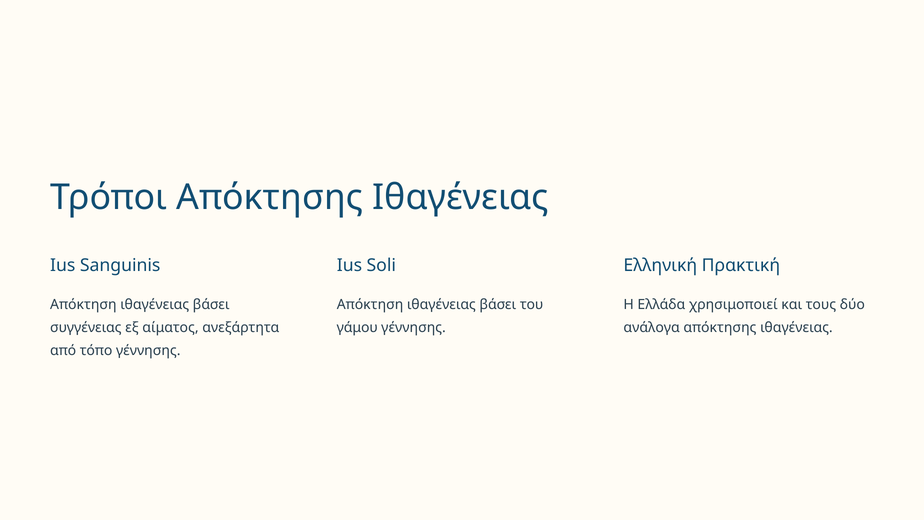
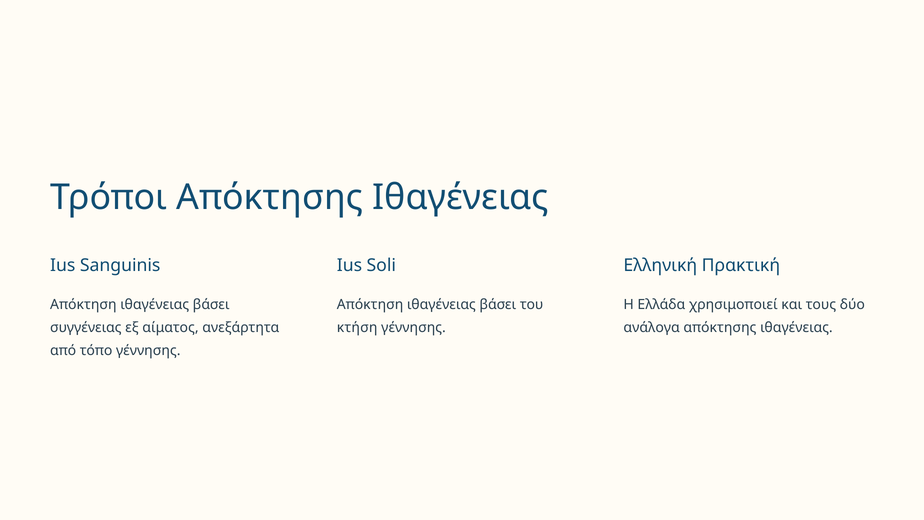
γάμου: γάμου -> κτήση
